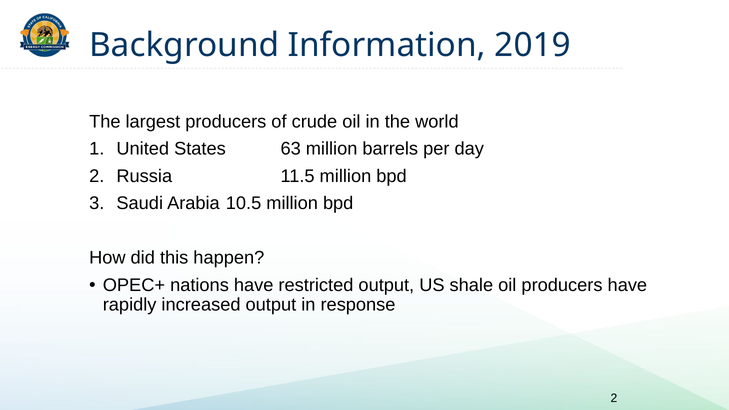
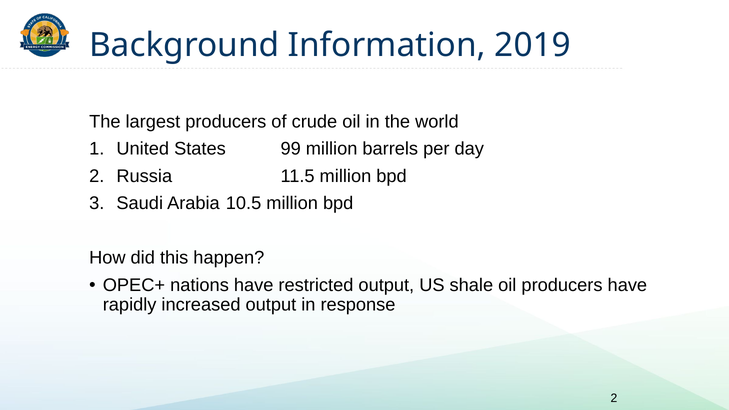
63: 63 -> 99
